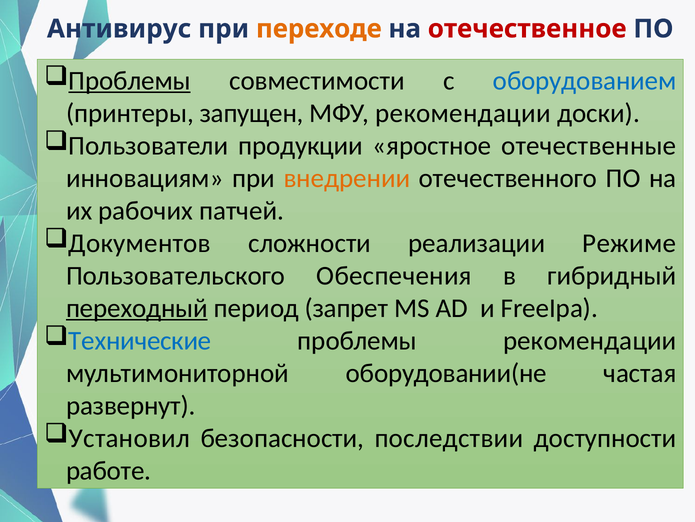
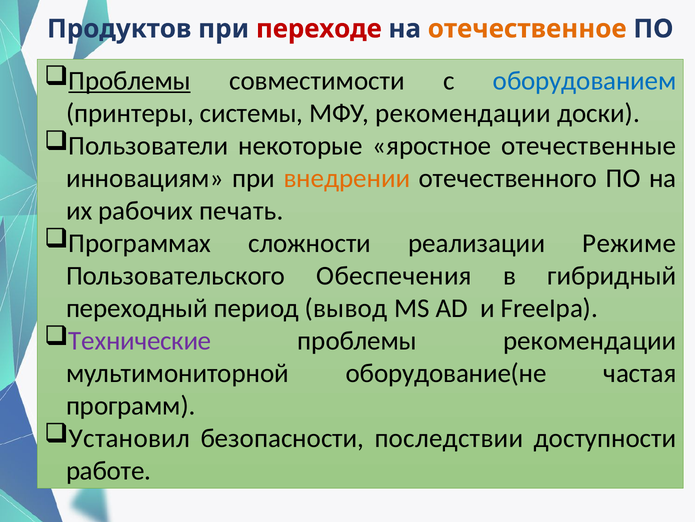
Антивирус: Антивирус -> Продуктов
переходе colour: orange -> red
отечественное colour: red -> orange
запущен: запущен -> системы
продукции: продукции -> некоторые
патчей: патчей -> печать
Документов: Документов -> Программах
переходный underline: present -> none
запрет: запрет -> вывод
Технические colour: blue -> purple
оборудовании(не: оборудовании(не -> оборудование(не
развернут: развернут -> программ
